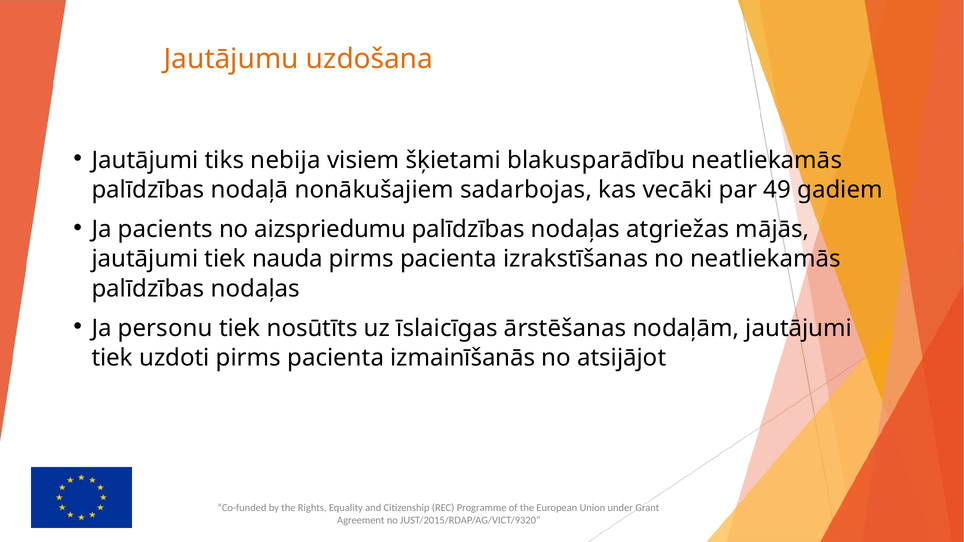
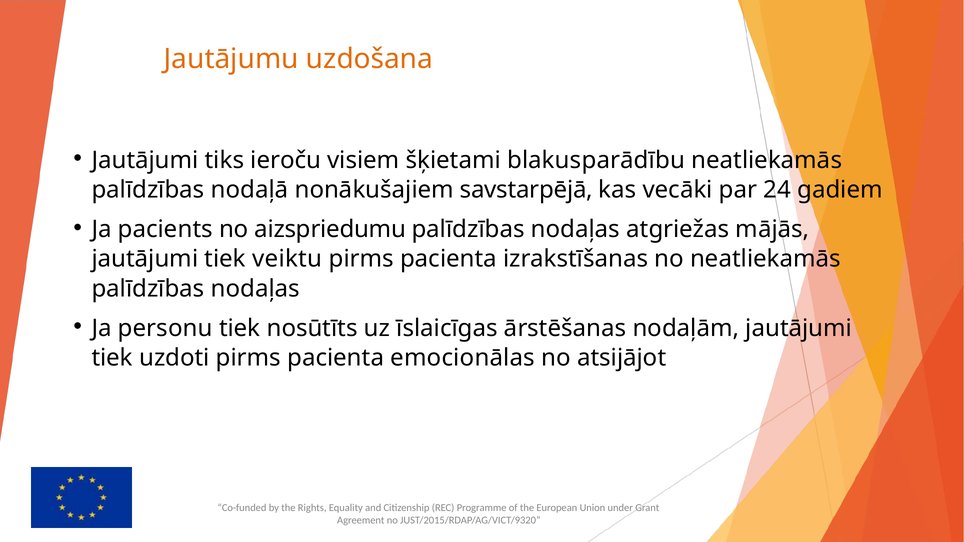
nebija: nebija -> ieroču
sadarbojas: sadarbojas -> savstarpējā
49: 49 -> 24
nauda: nauda -> veiktu
izmainīšanās: izmainīšanās -> emocionālas
